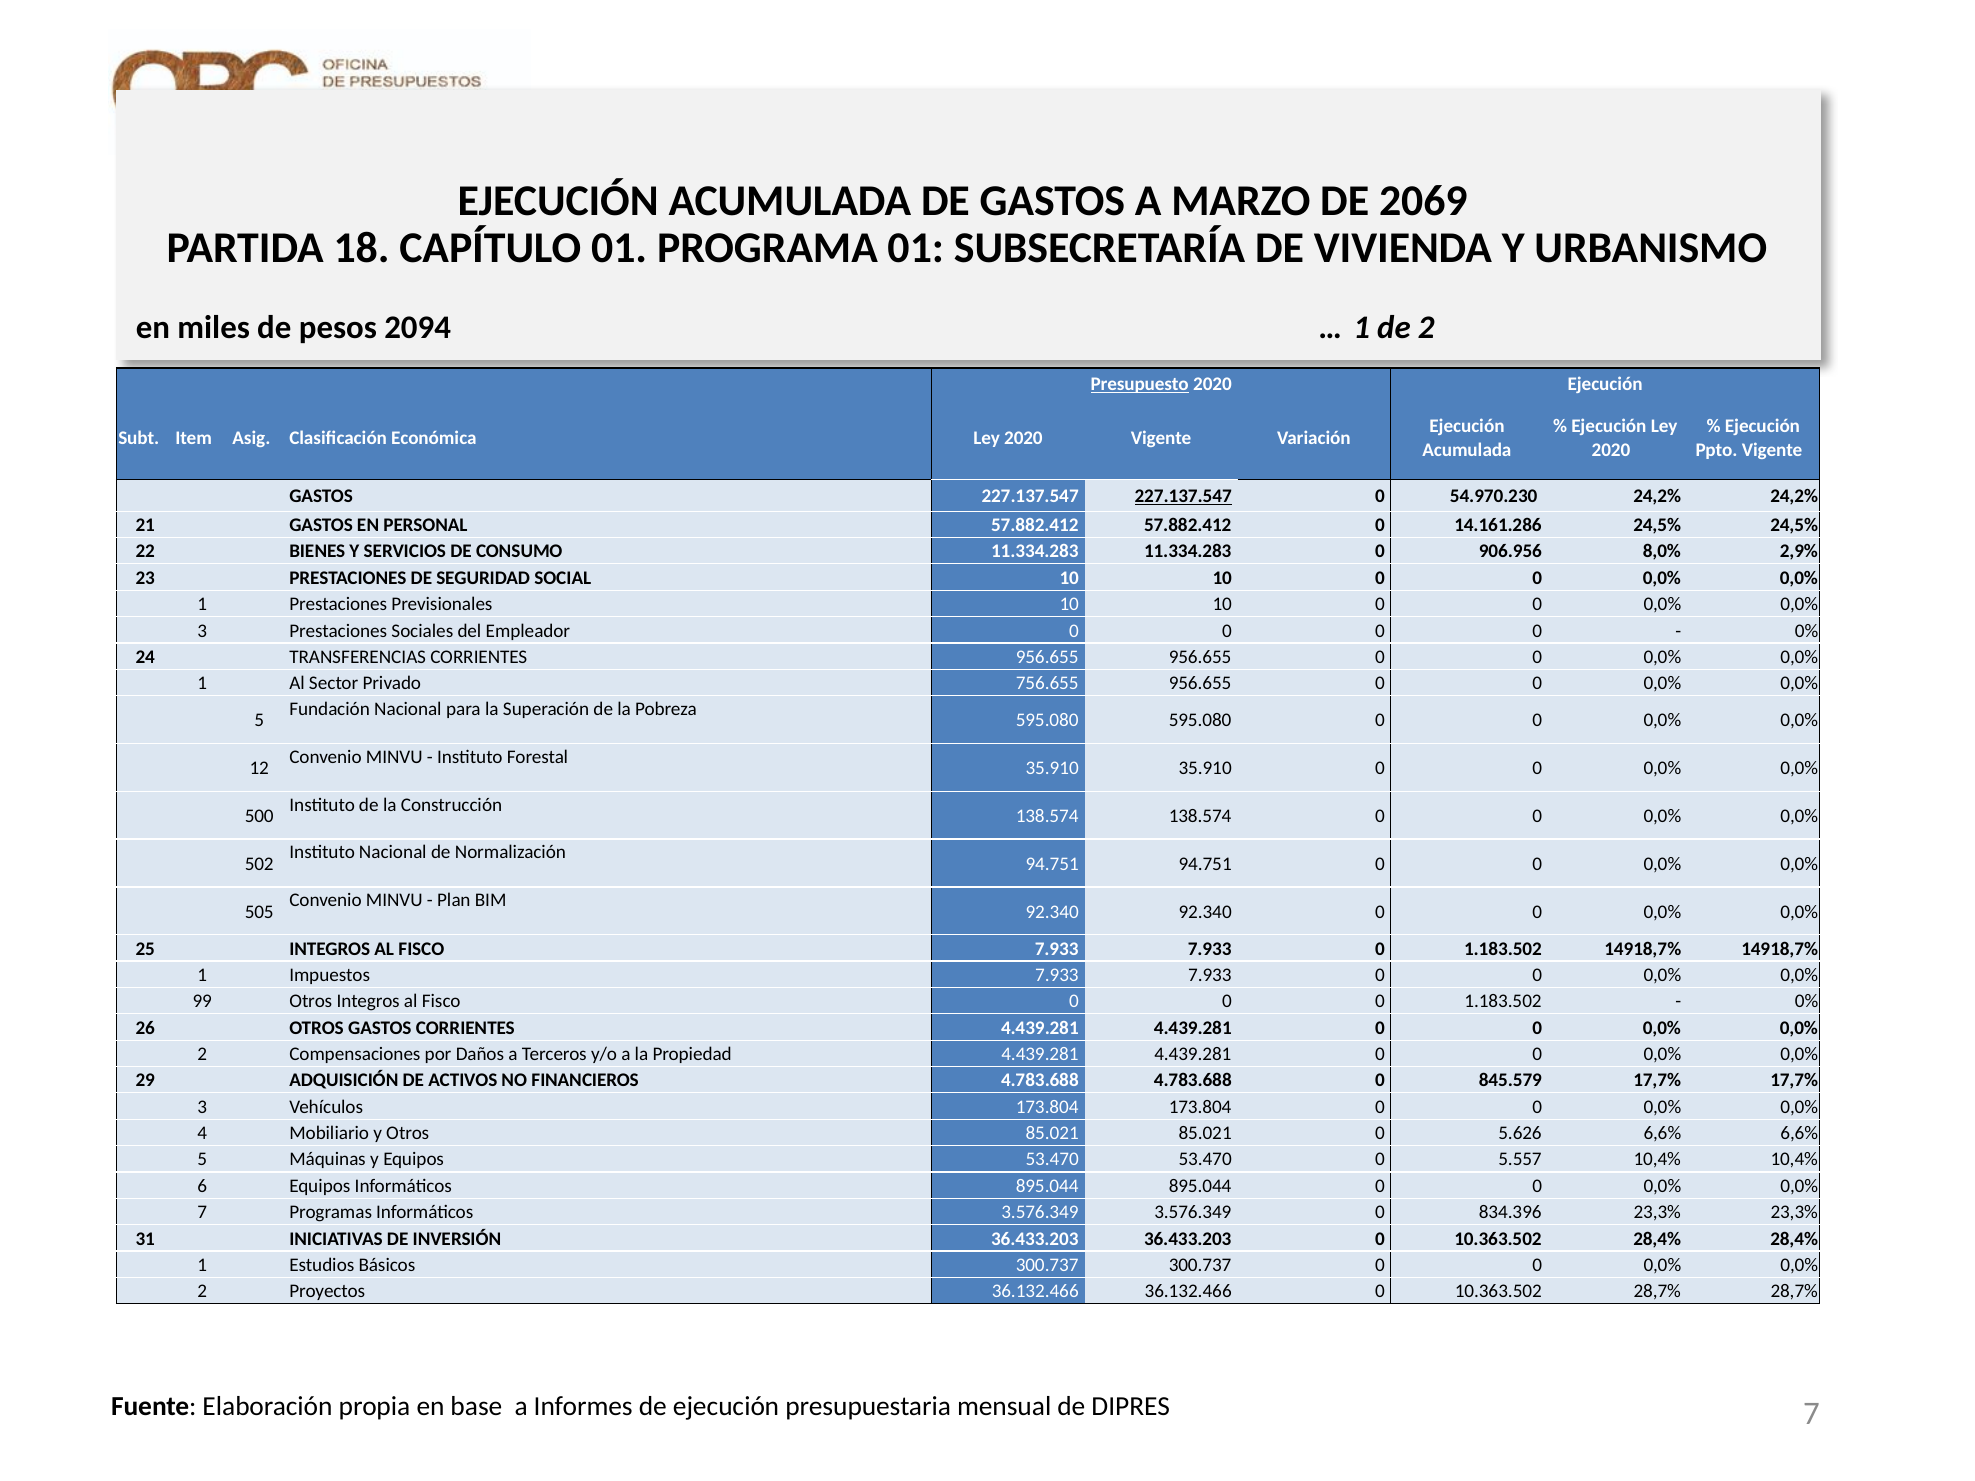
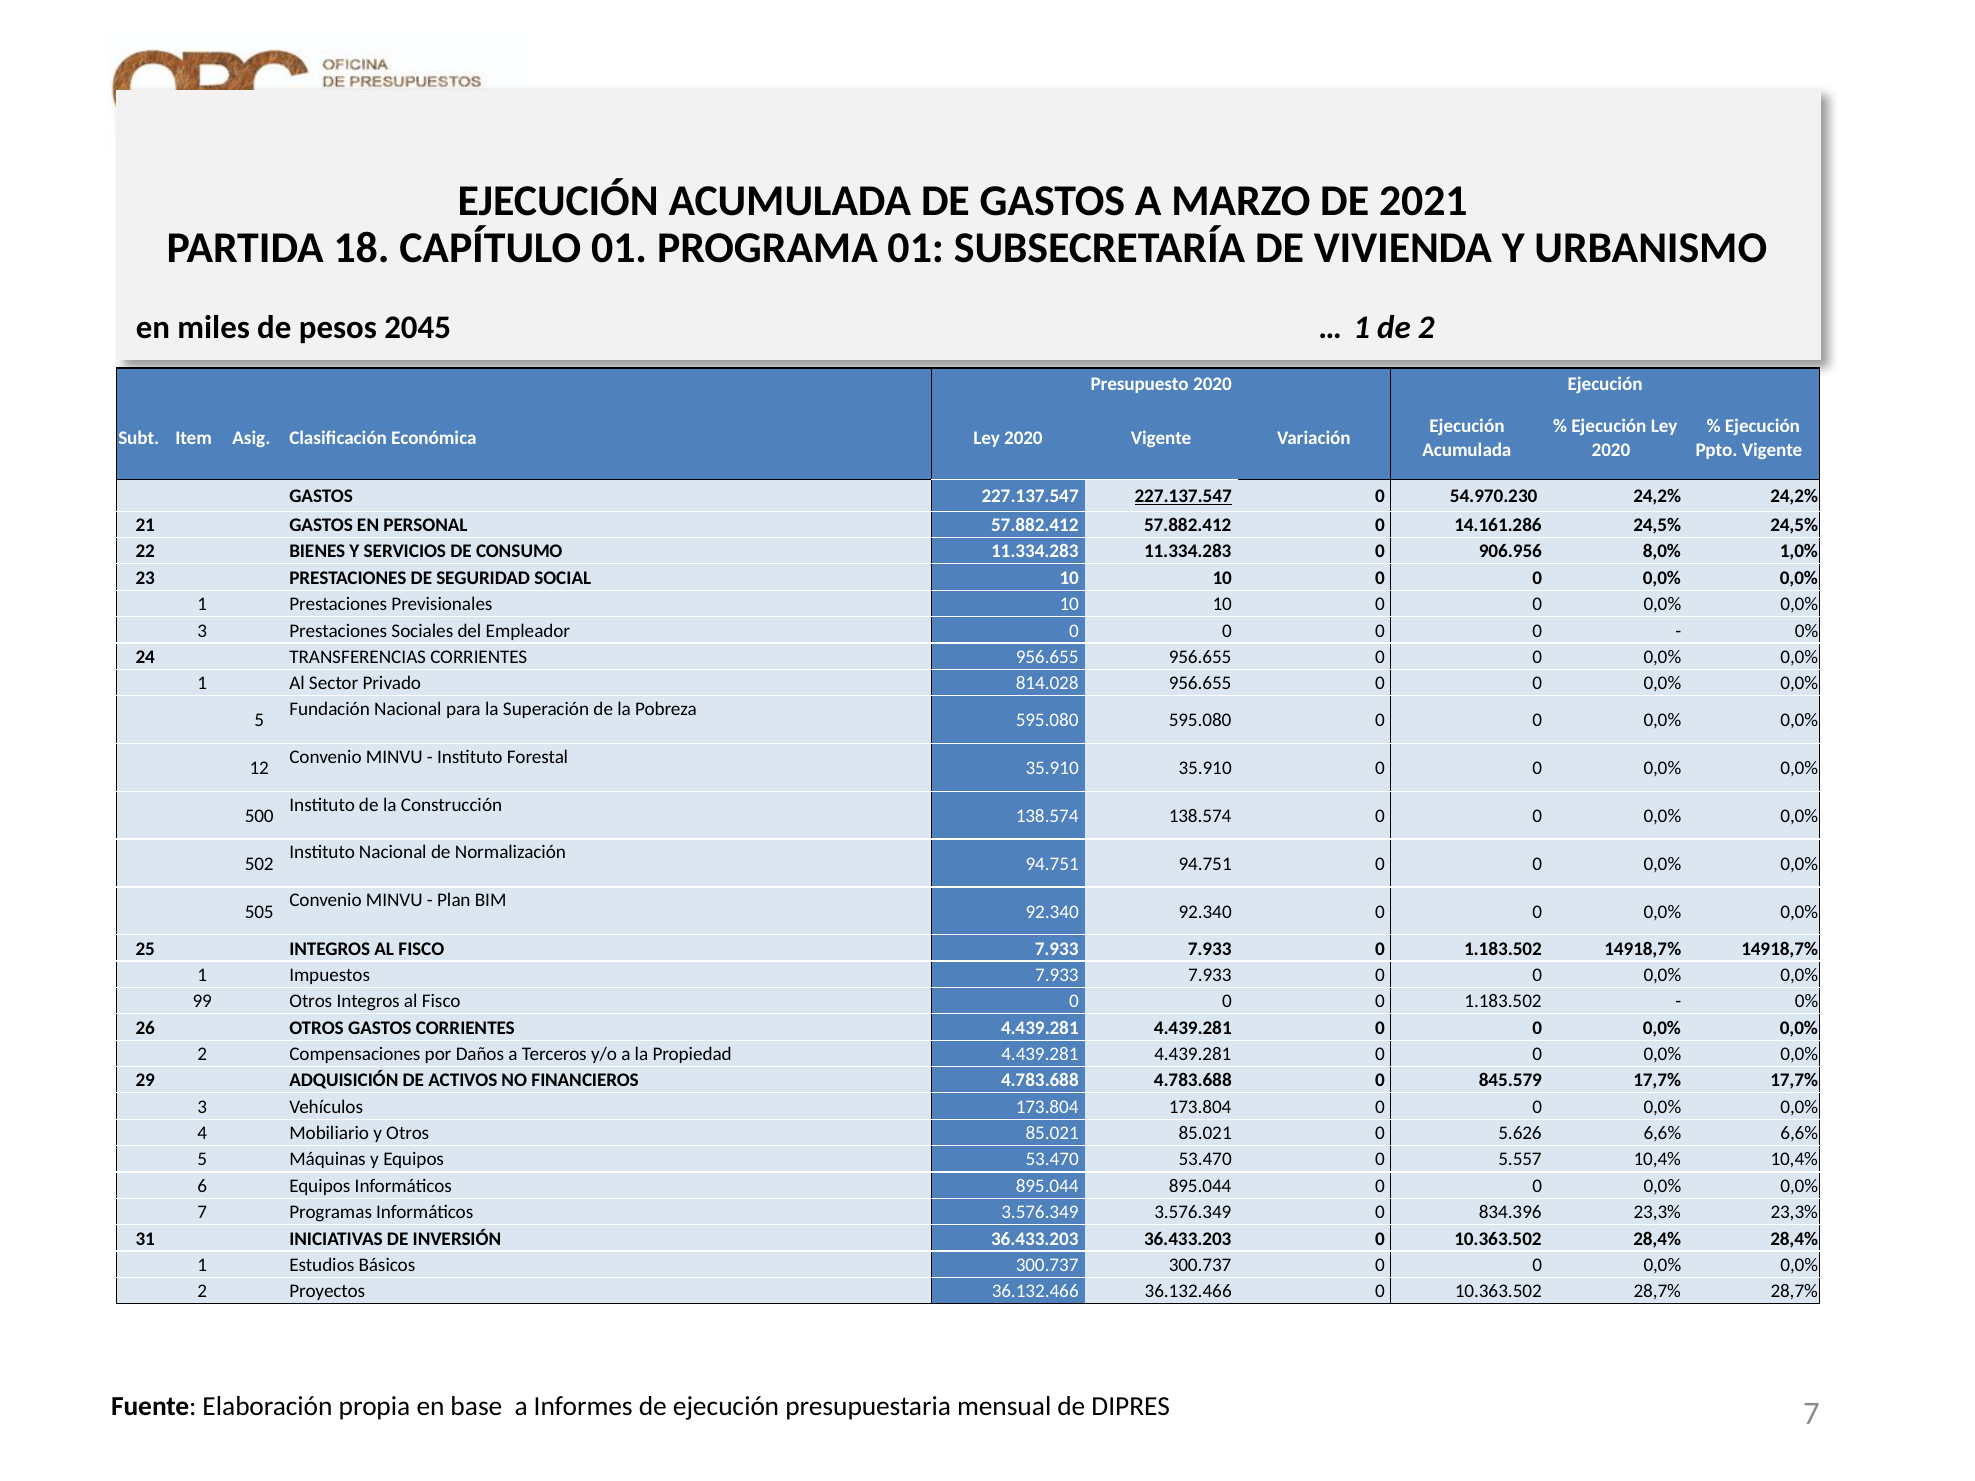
2069: 2069 -> 2021
2094: 2094 -> 2045
Presupuesto underline: present -> none
2,9%: 2,9% -> 1,0%
756.655: 756.655 -> 814.028
